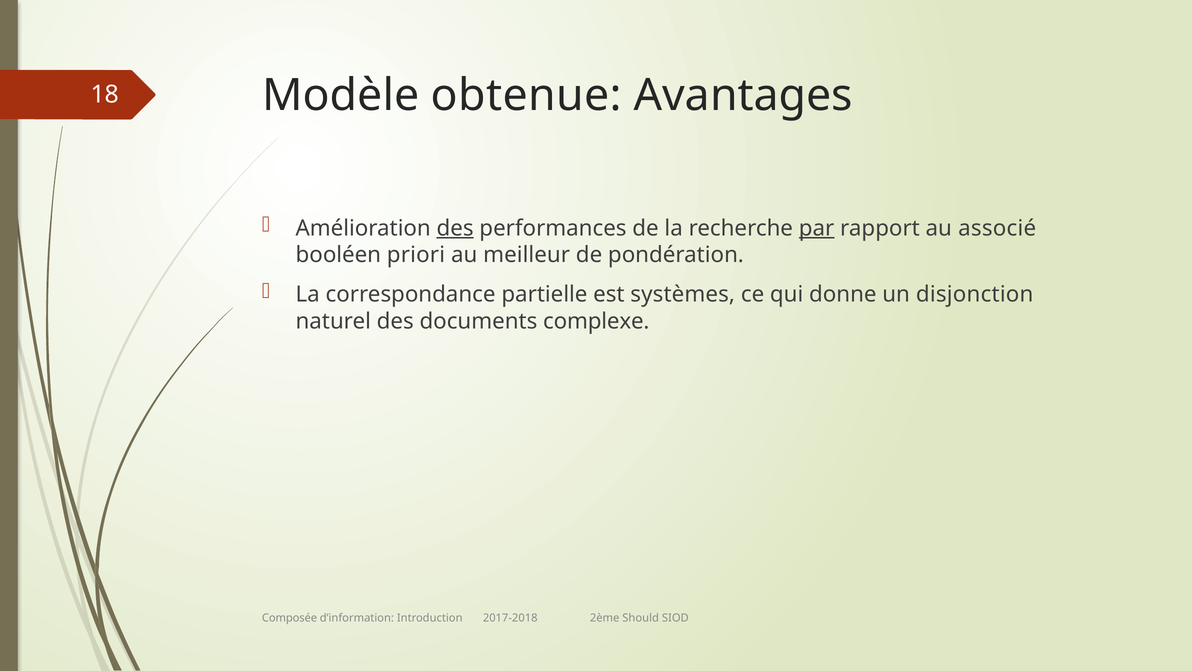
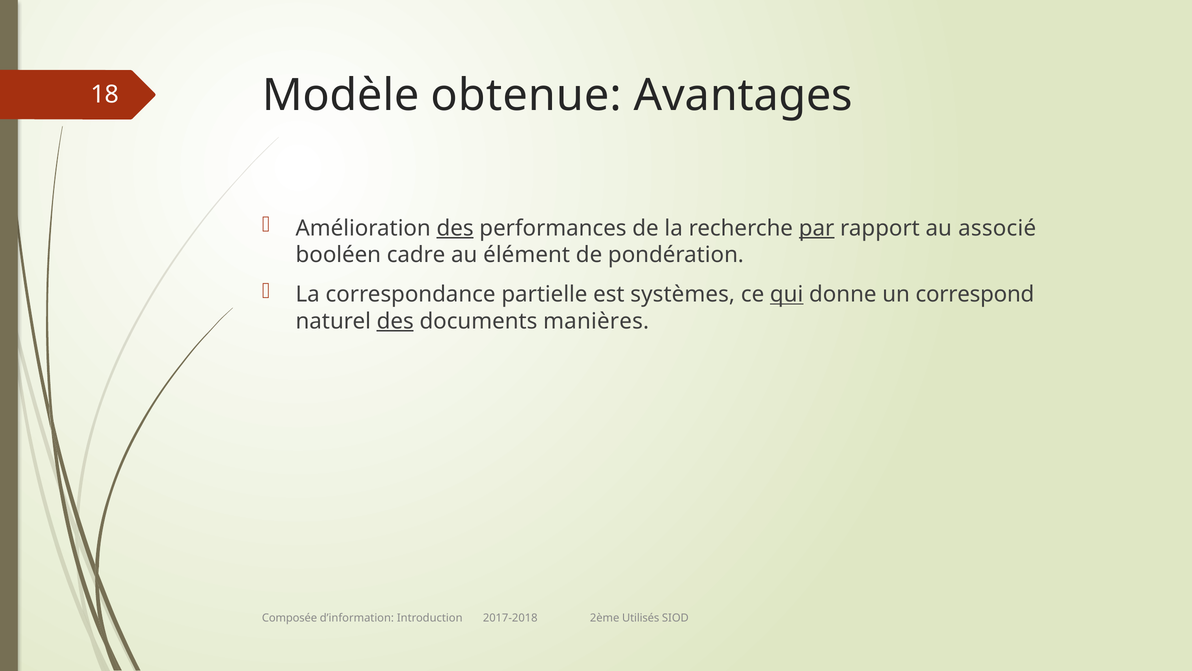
priori: priori -> cadre
meilleur: meilleur -> élément
qui underline: none -> present
disjonction: disjonction -> correspond
des at (395, 321) underline: none -> present
complexe: complexe -> manières
Should: Should -> Utilisés
